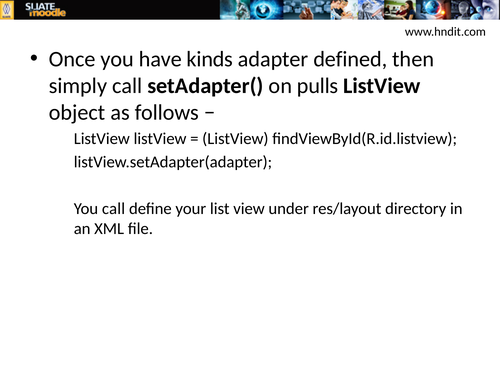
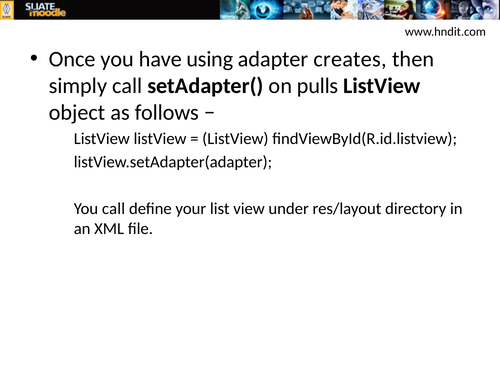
kinds: kinds -> using
defined: defined -> creates
